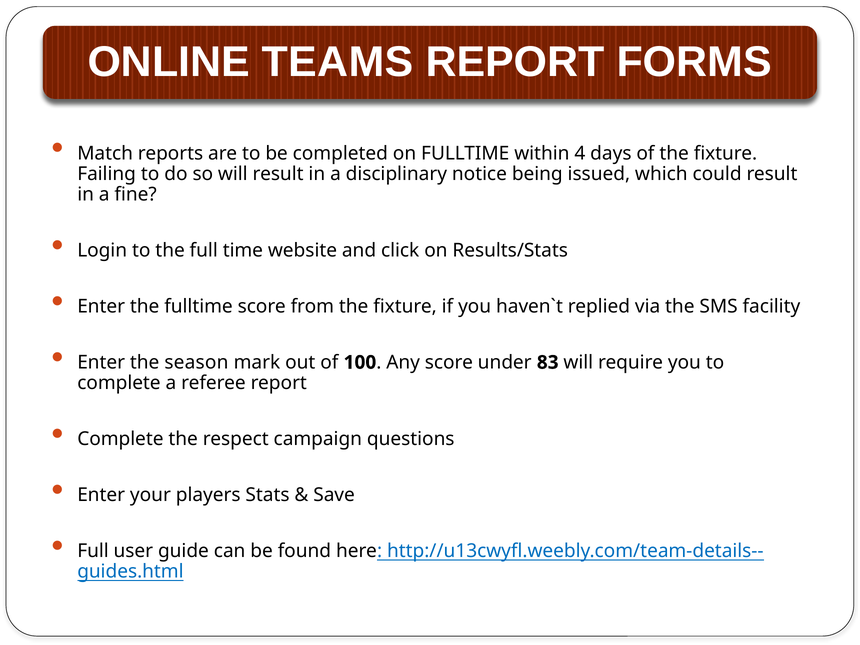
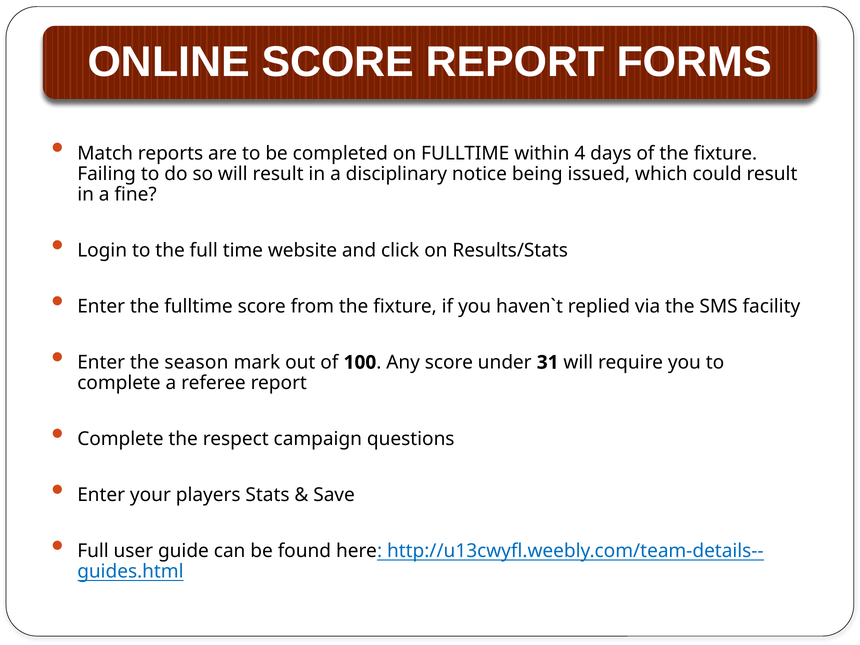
TEAMS at (338, 62): TEAMS -> SCORE
83: 83 -> 31
